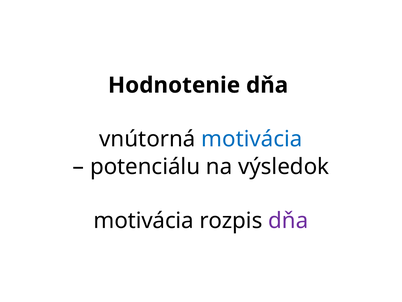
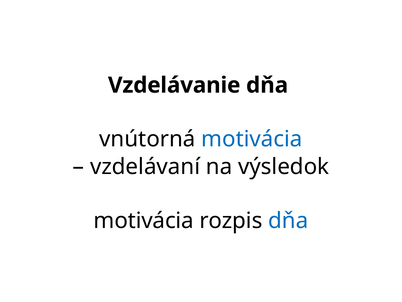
Hodnotenie: Hodnotenie -> Vzdelávanie
potenciálu: potenciálu -> vzdelávaní
dňa at (288, 220) colour: purple -> blue
